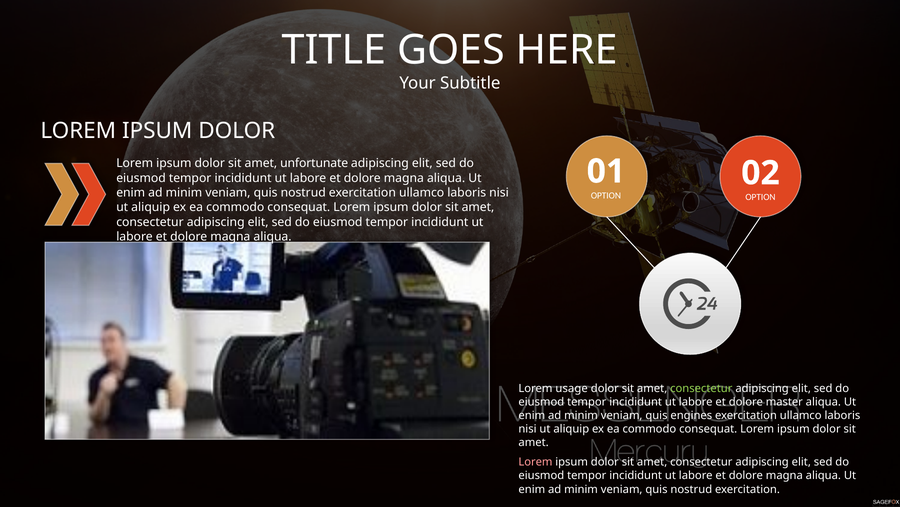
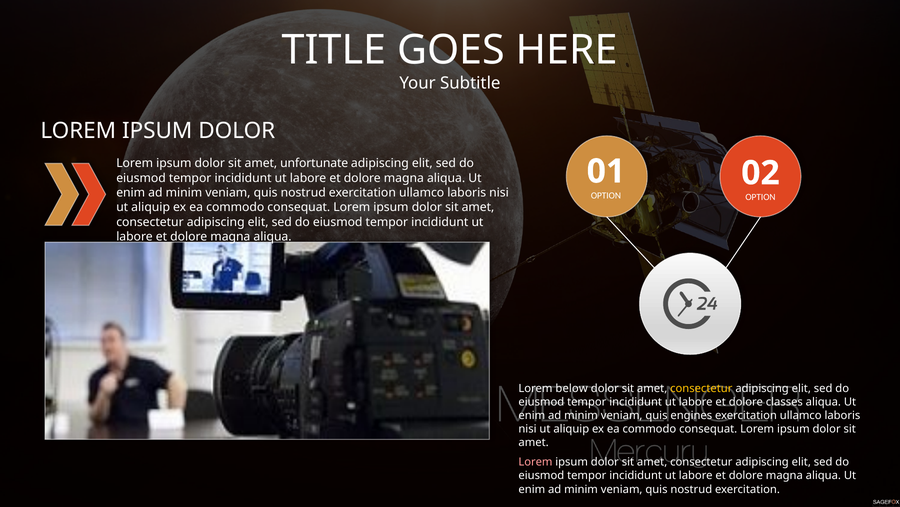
usage: usage -> below
consectetur at (701, 388) colour: light green -> yellow
master: master -> classes
